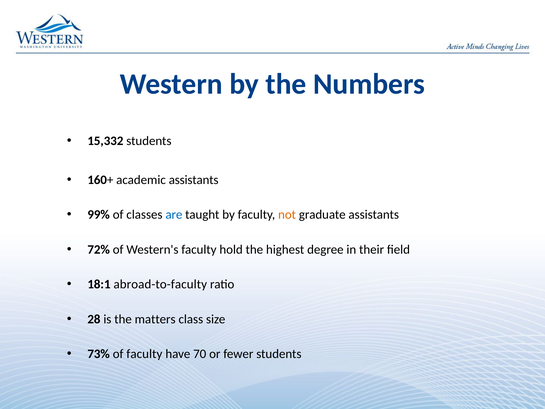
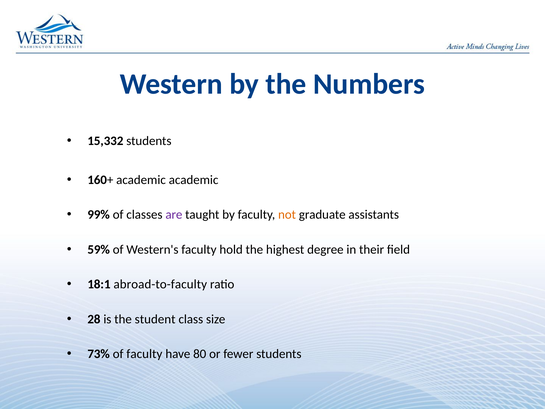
academic assistants: assistants -> academic
are colour: blue -> purple
72%: 72% -> 59%
matters: matters -> student
70: 70 -> 80
